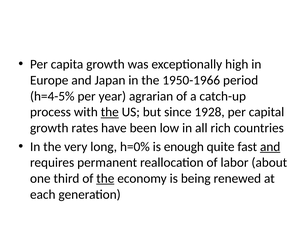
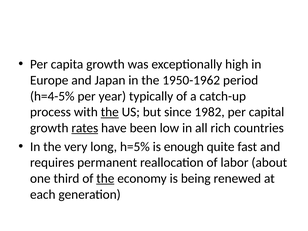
1950-1966: 1950-1966 -> 1950-1962
agrarian: agrarian -> typically
1928: 1928 -> 1982
rates underline: none -> present
h=0%: h=0% -> h=5%
and at (270, 147) underline: present -> none
